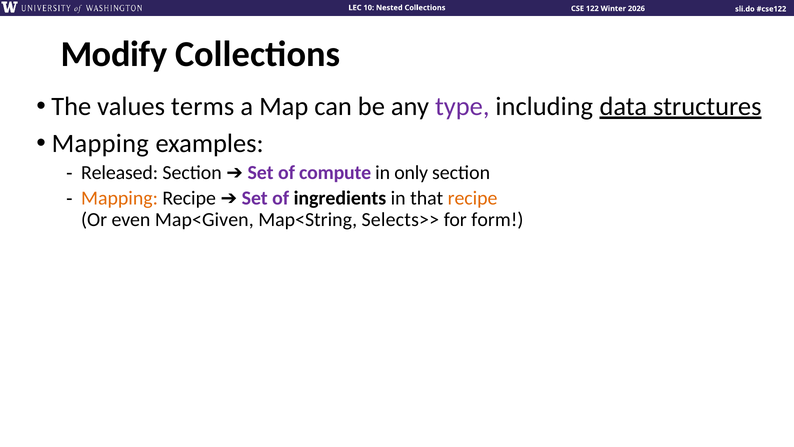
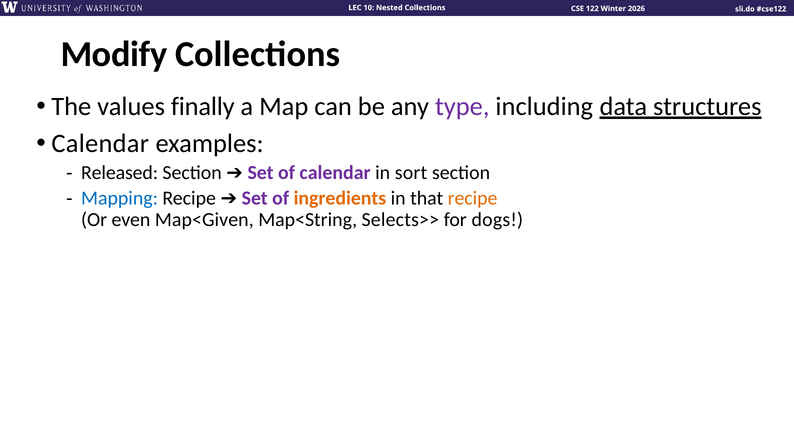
terms: terms -> finally
Mapping at (100, 143): Mapping -> Calendar
of compute: compute -> calendar
only: only -> sort
Mapping at (120, 198) colour: orange -> blue
ingredients colour: black -> orange
form: form -> dogs
